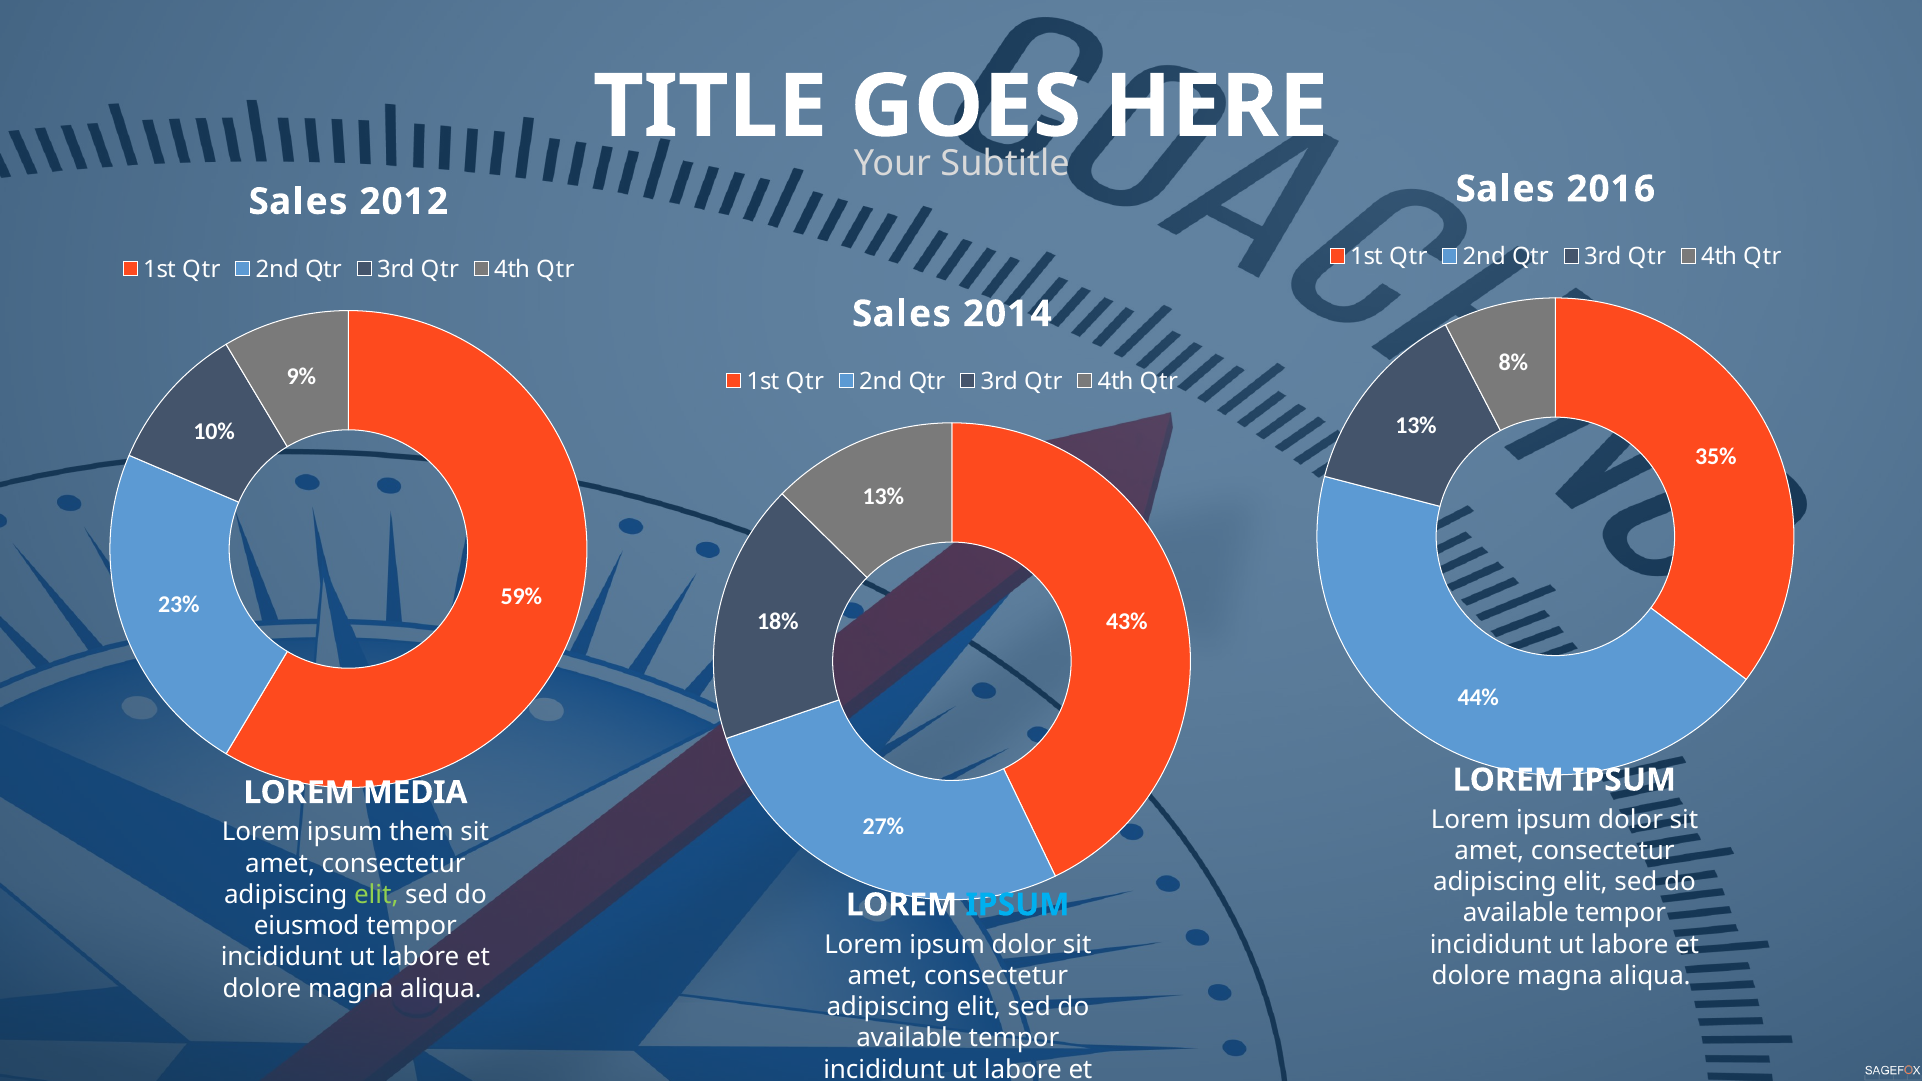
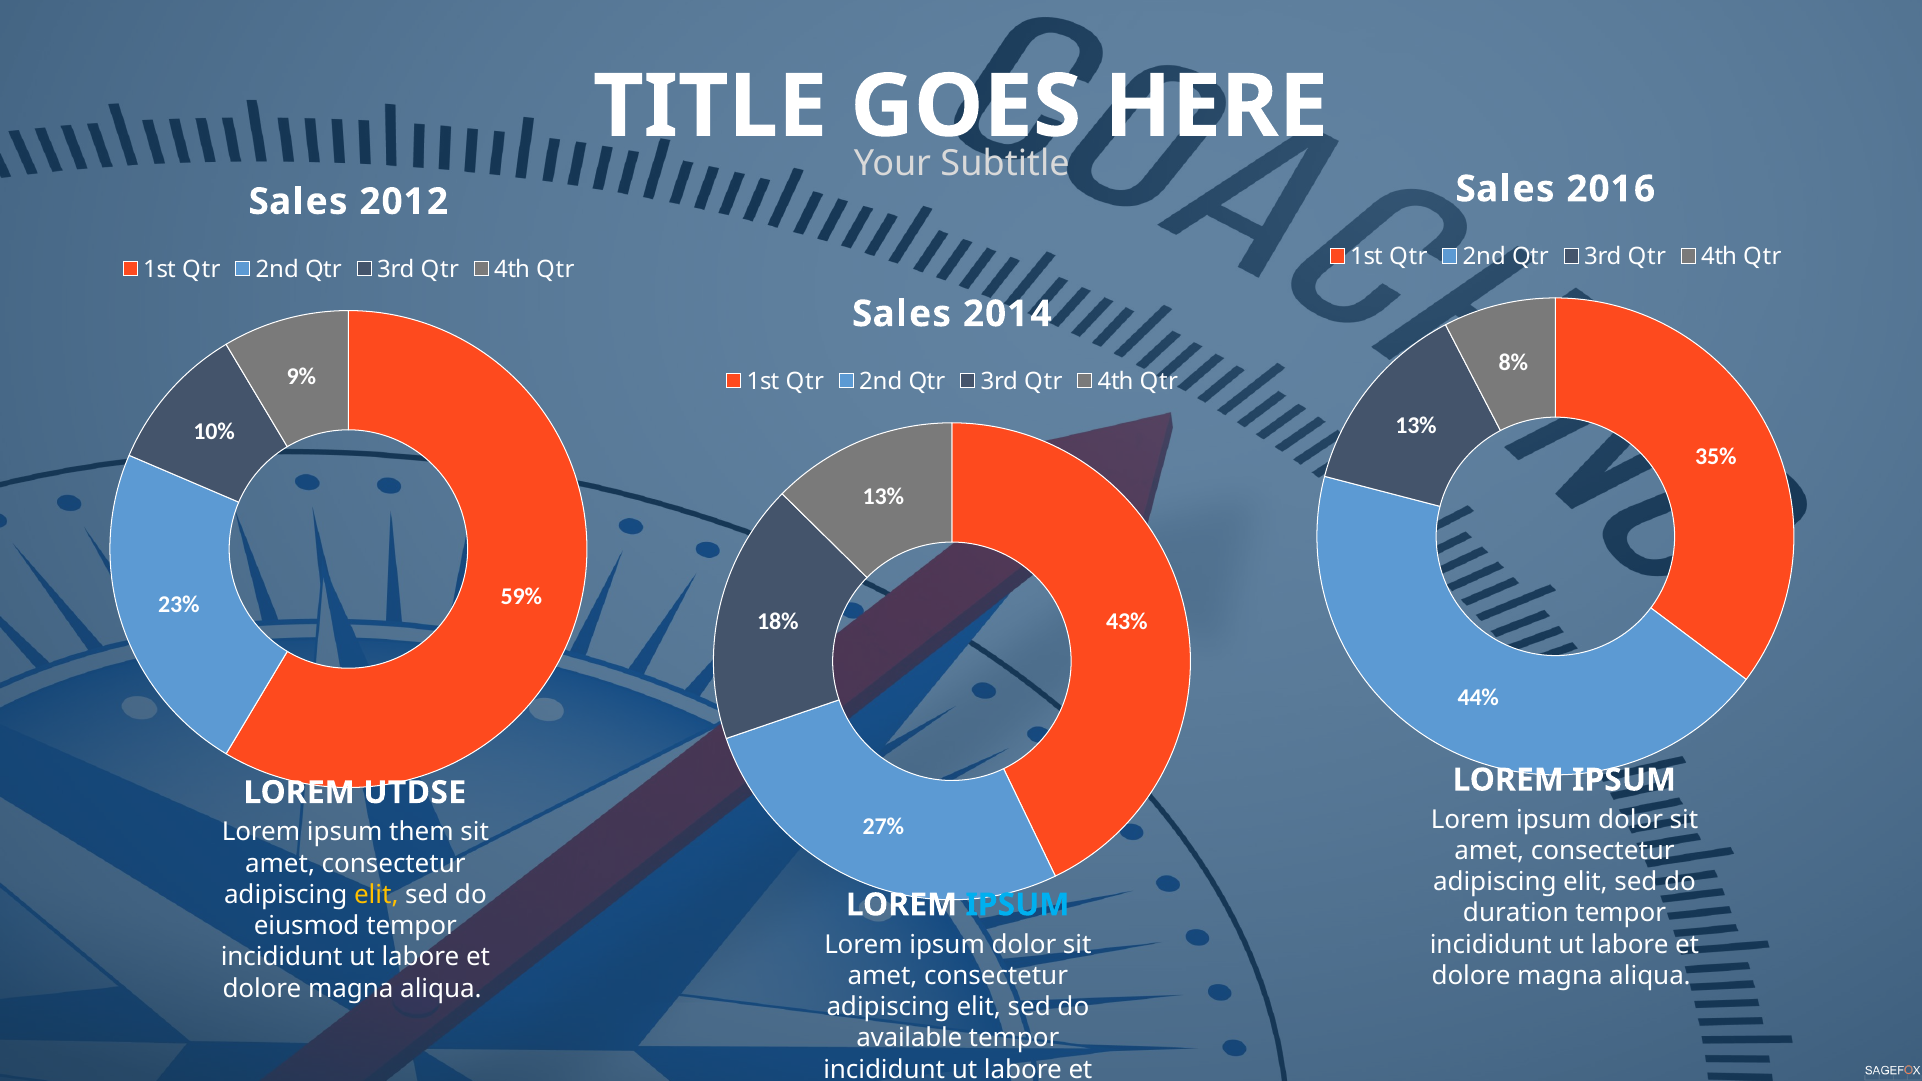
MEDIA: MEDIA -> UTDSE
elit at (376, 895) colour: light green -> yellow
available at (1516, 914): available -> duration
